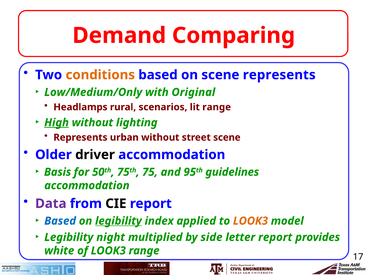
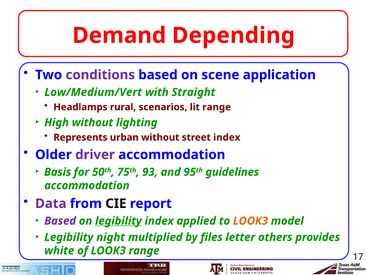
Comparing: Comparing -> Depending
conditions colour: orange -> purple
scene represents: represents -> application
Low/Medium/Only: Low/Medium/Only -> Low/Medium/Vert
Original: Original -> Straight
High underline: present -> none
street scene: scene -> index
driver colour: black -> purple
75 at (150, 172): 75 -> 93
Based at (60, 221) colour: blue -> purple
side: side -> files
letter report: report -> others
